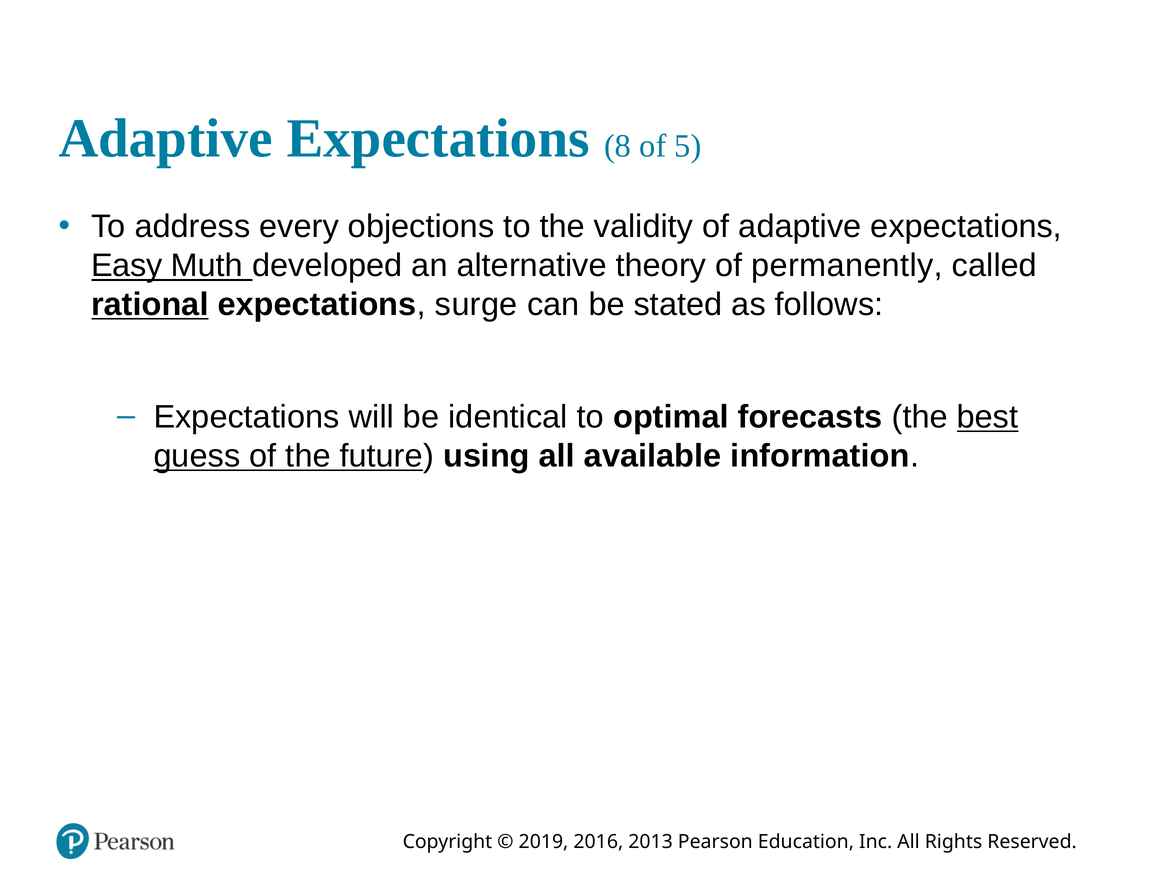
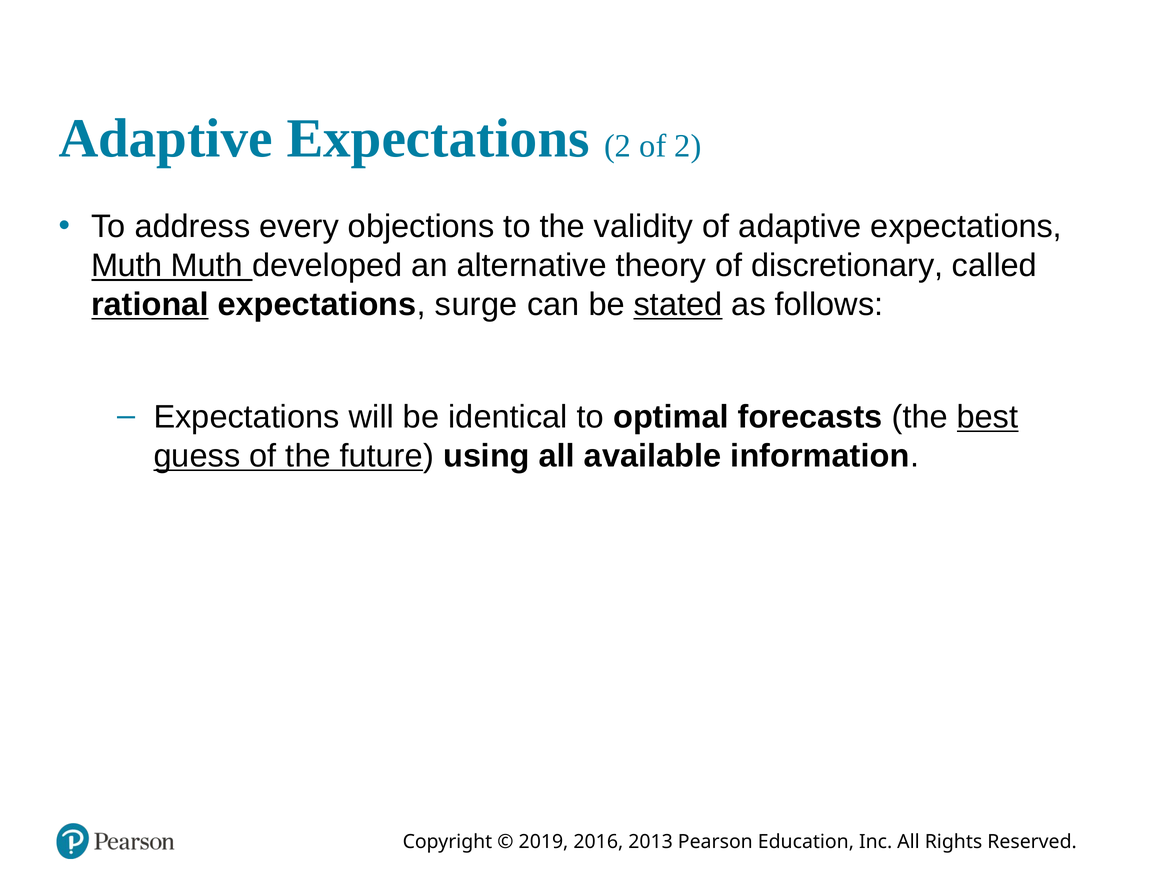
Expectations 8: 8 -> 2
of 5: 5 -> 2
Easy at (127, 266): Easy -> Muth
permanently: permanently -> discretionary
stated underline: none -> present
